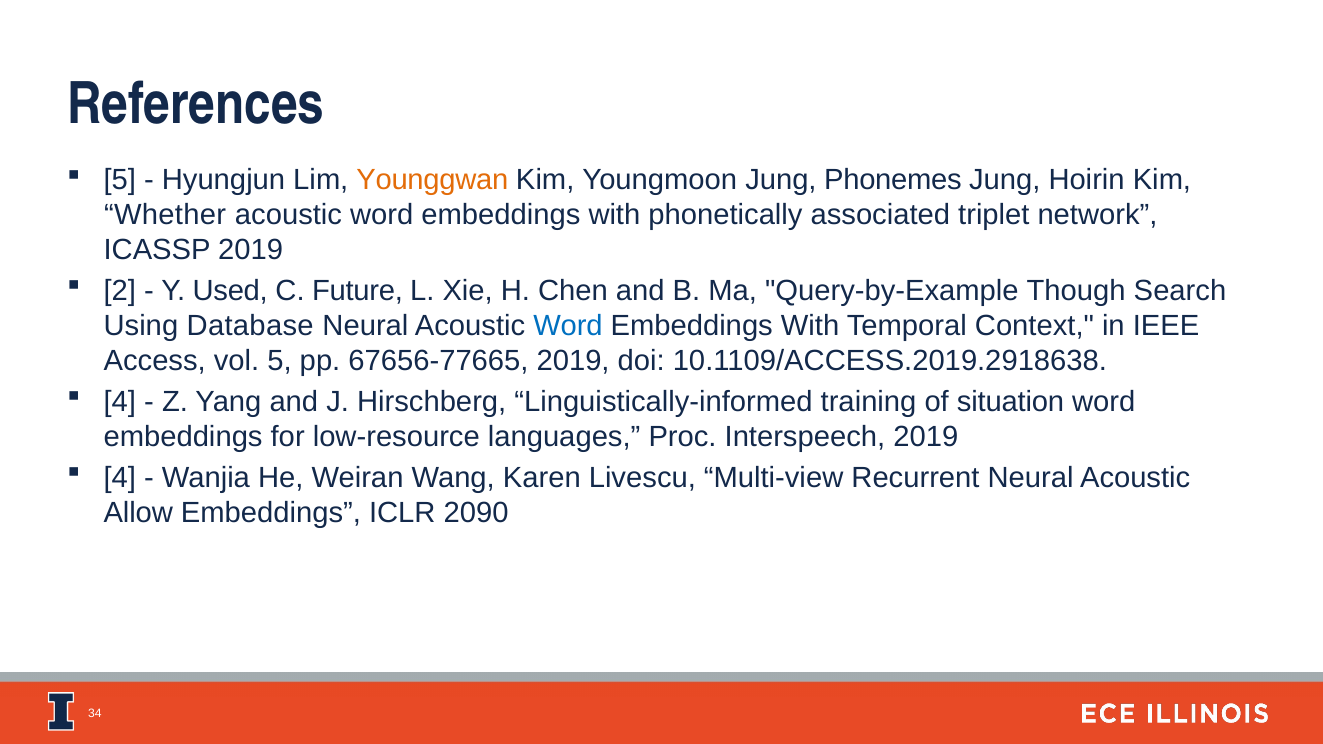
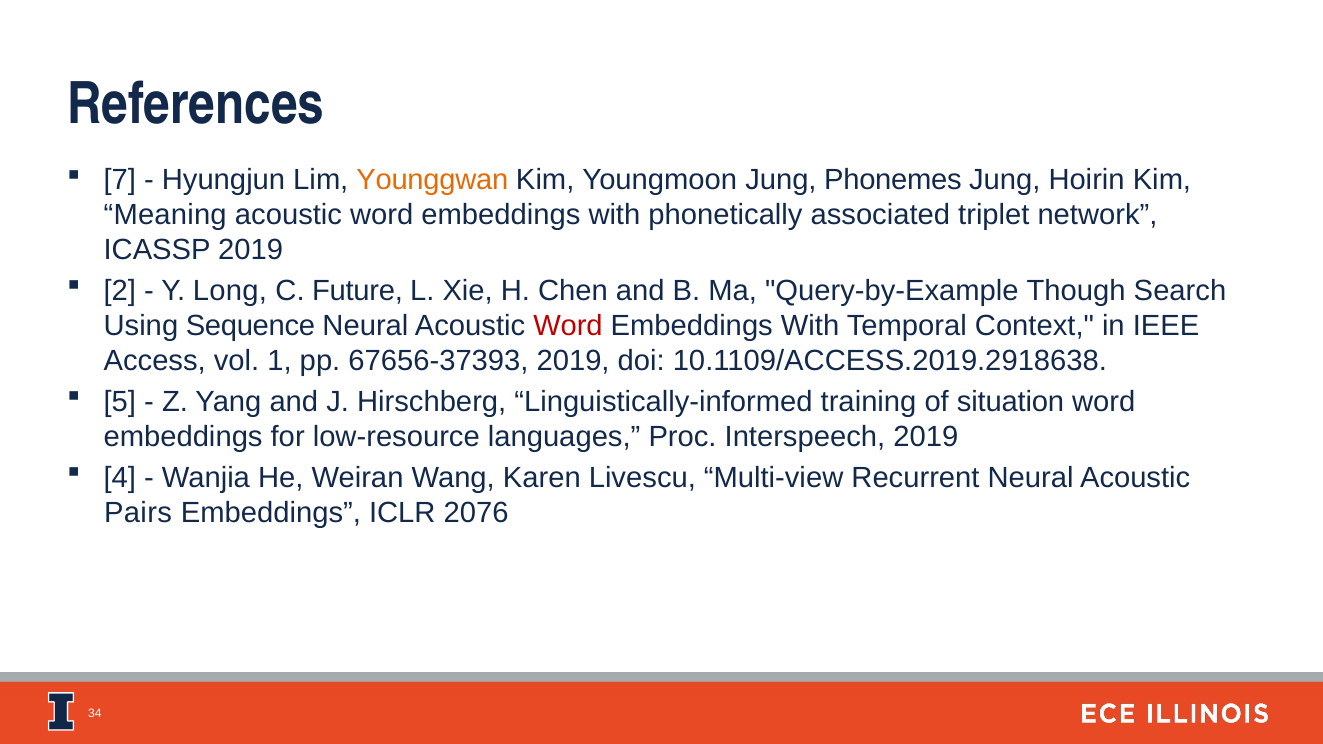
5 at (120, 180): 5 -> 7
Whether: Whether -> Meaning
Used: Used -> Long
Database: Database -> Sequence
Word at (568, 326) colour: blue -> red
vol 5: 5 -> 1
67656-77665: 67656-77665 -> 67656-37393
4 at (120, 402): 4 -> 5
Allow: Allow -> Pairs
2090: 2090 -> 2076
